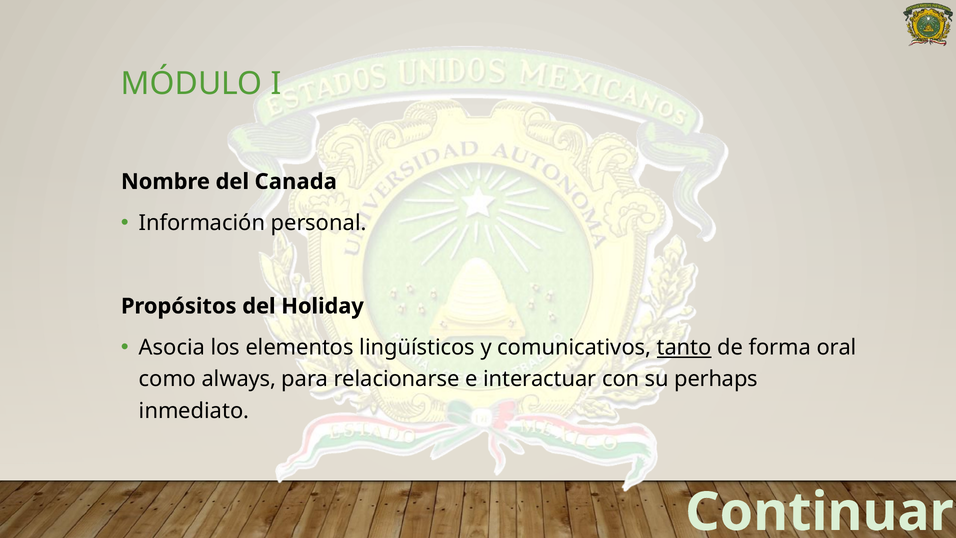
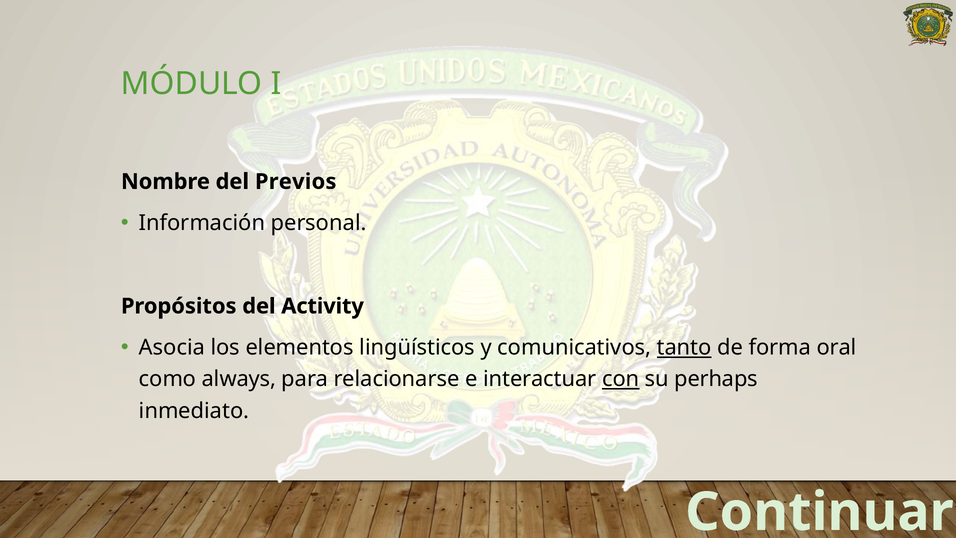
Canada: Canada -> Previos
Holiday: Holiday -> Activity
con underline: none -> present
